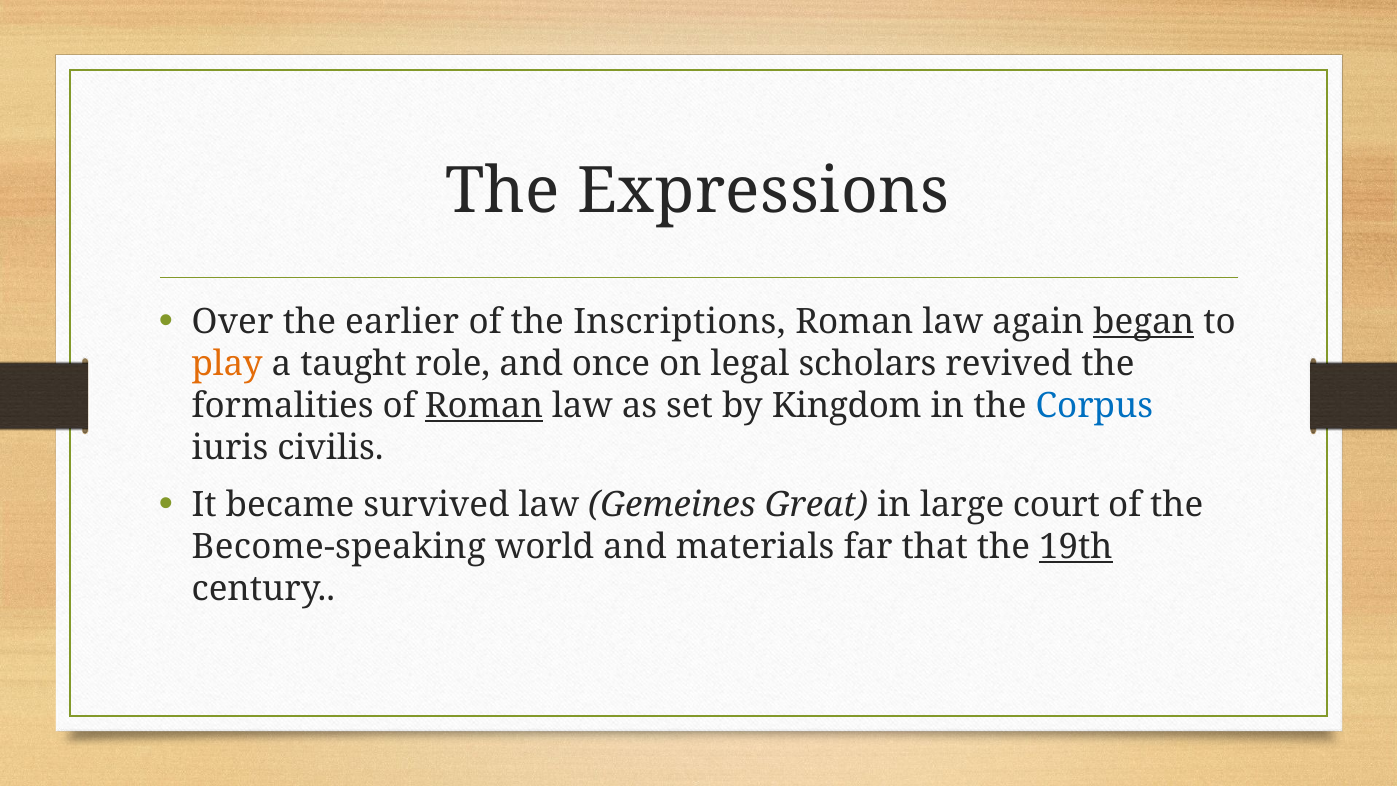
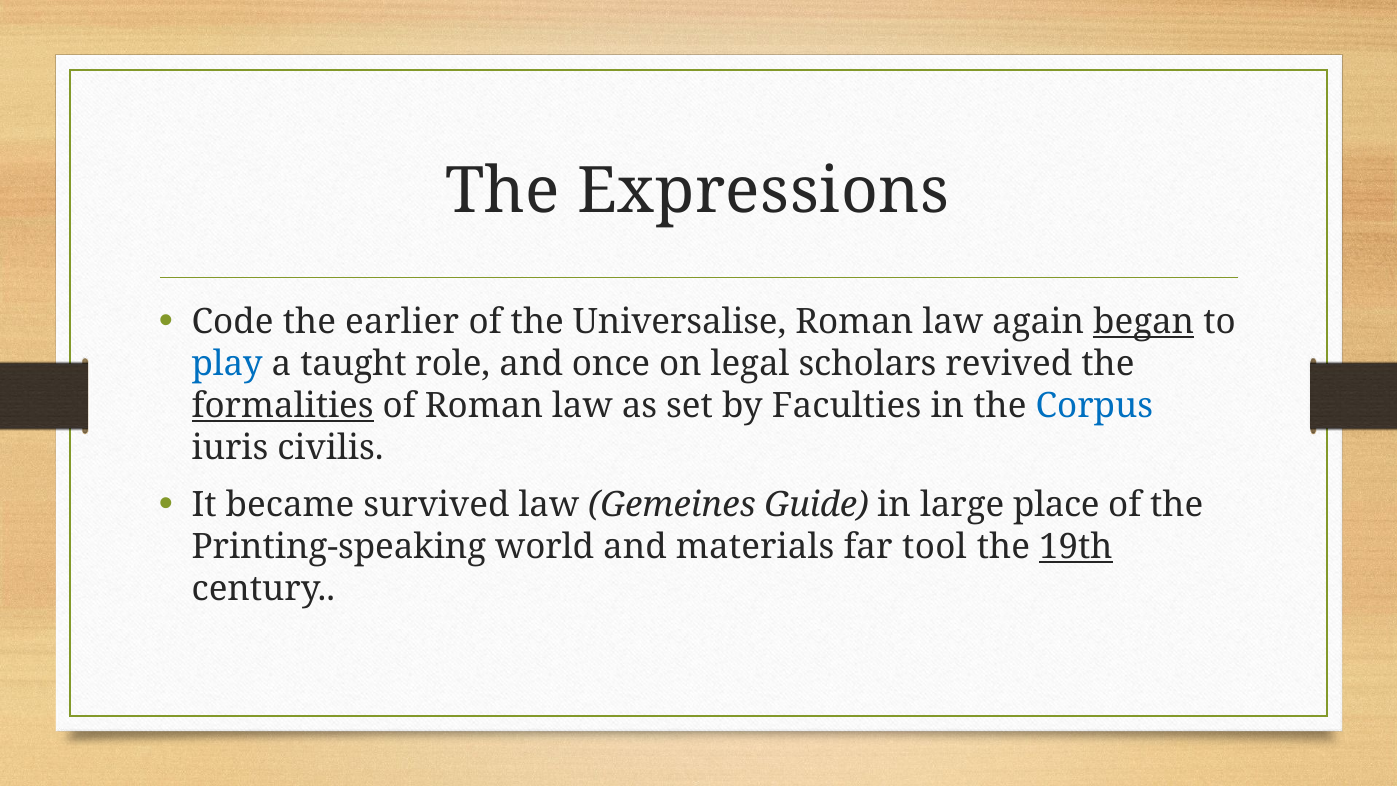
Over: Over -> Code
Inscriptions: Inscriptions -> Universalise
play colour: orange -> blue
formalities underline: none -> present
Roman at (484, 405) underline: present -> none
Kingdom: Kingdom -> Faculties
Great: Great -> Guide
court: court -> place
Become-speaking: Become-speaking -> Printing-speaking
that: that -> tool
